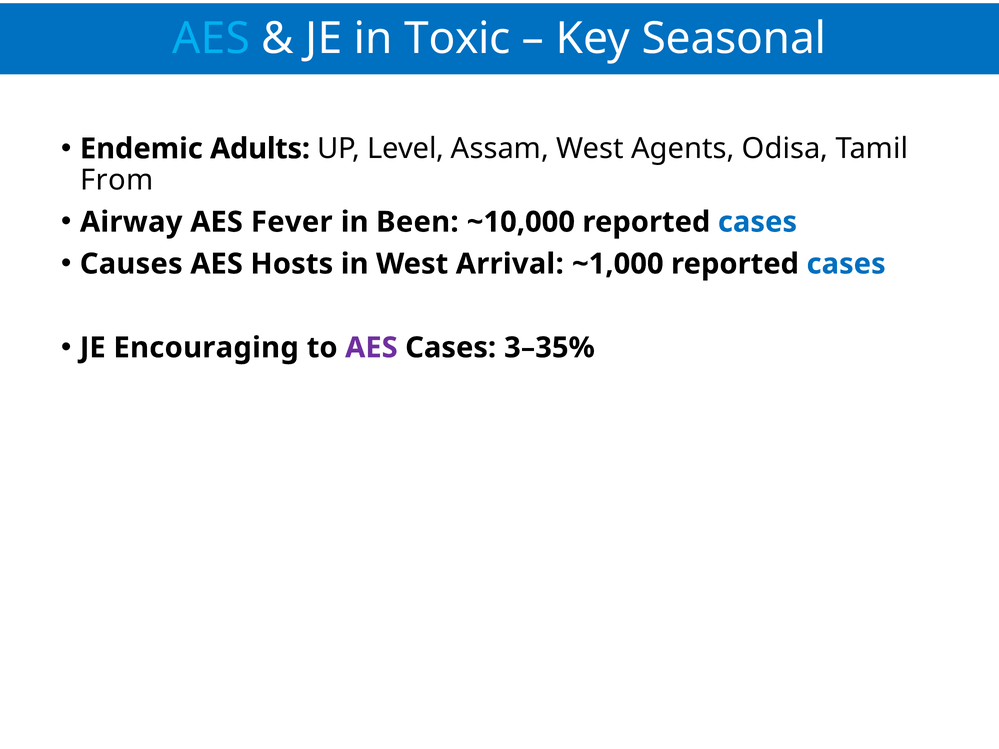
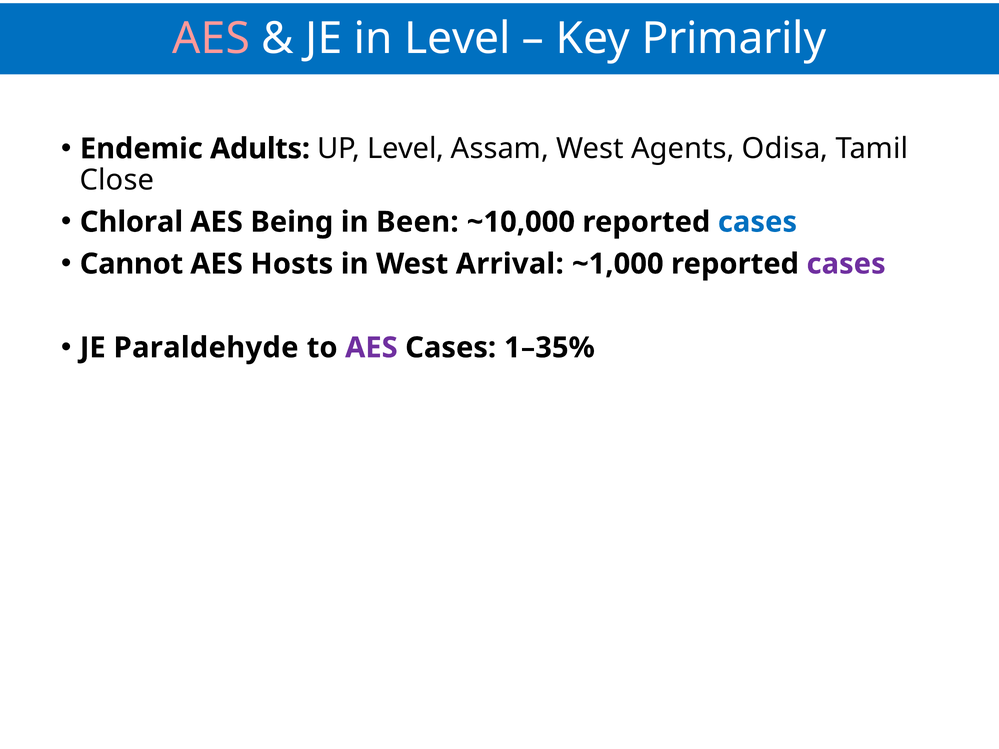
AES at (211, 38) colour: light blue -> pink
in Toxic: Toxic -> Level
Seasonal: Seasonal -> Primarily
From: From -> Close
Airway: Airway -> Chloral
Fever: Fever -> Being
Causes: Causes -> Cannot
cases at (846, 264) colour: blue -> purple
Encouraging: Encouraging -> Paraldehyde
3–35%: 3–35% -> 1–35%
